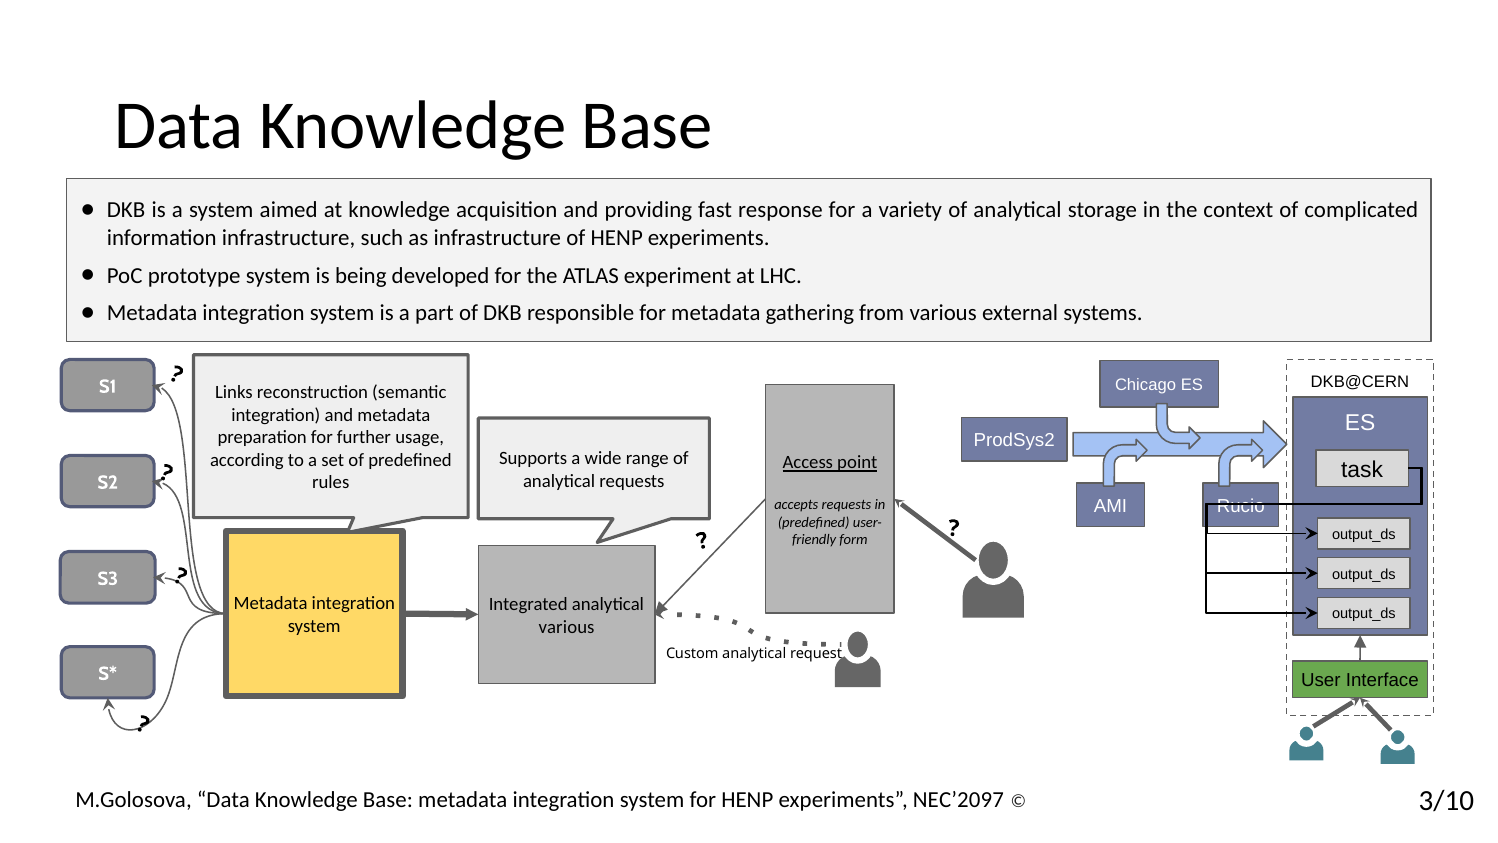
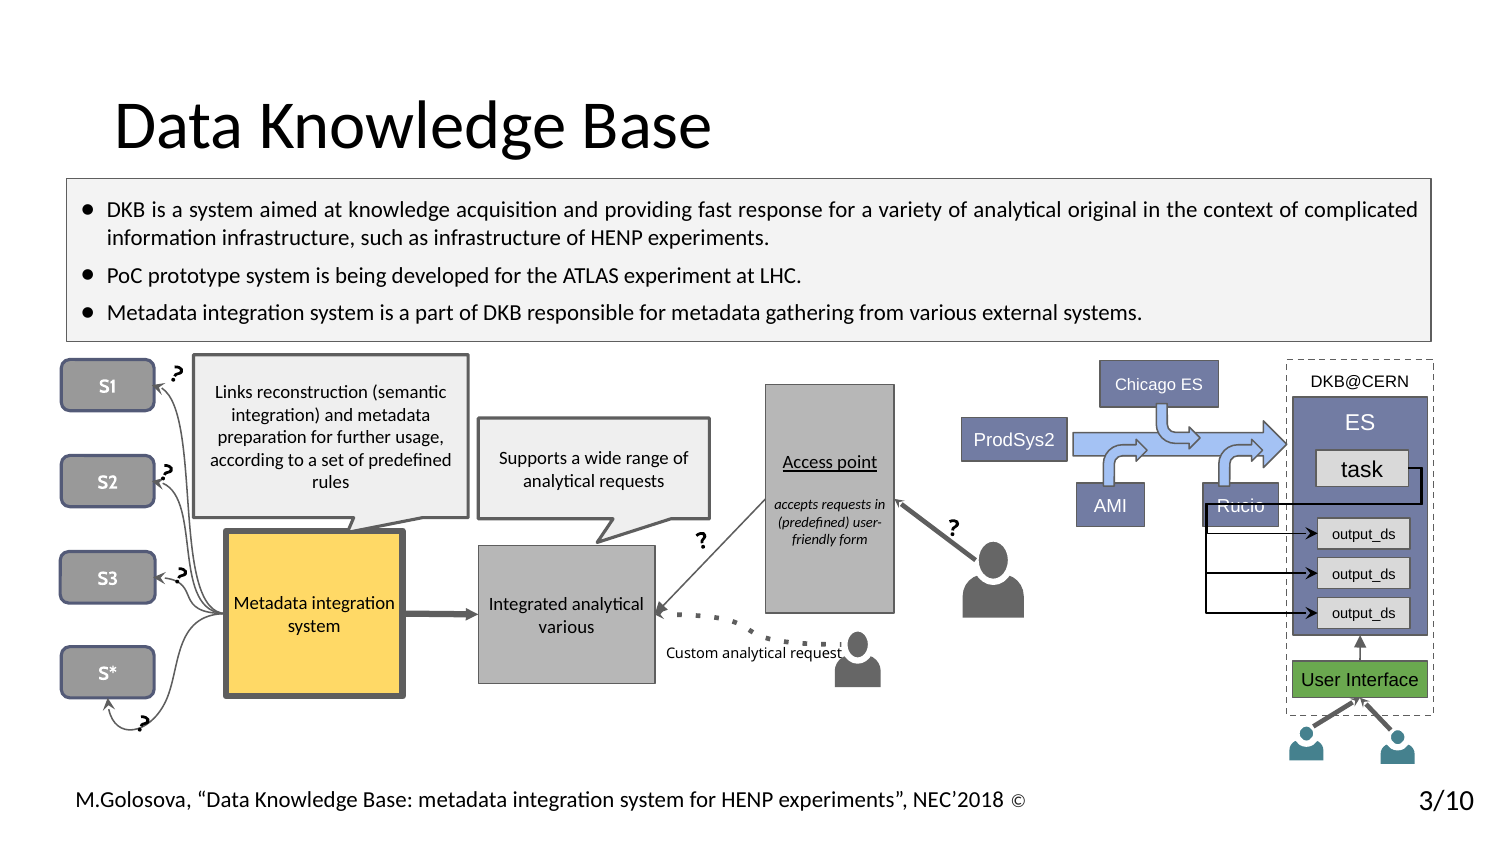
storage: storage -> original
NEC’2097: NEC’2097 -> NEC’2018
